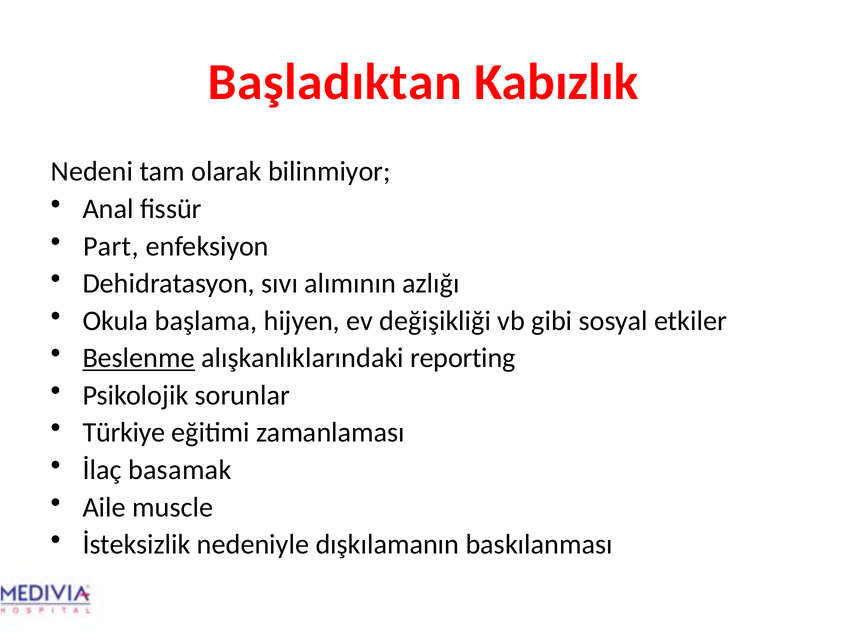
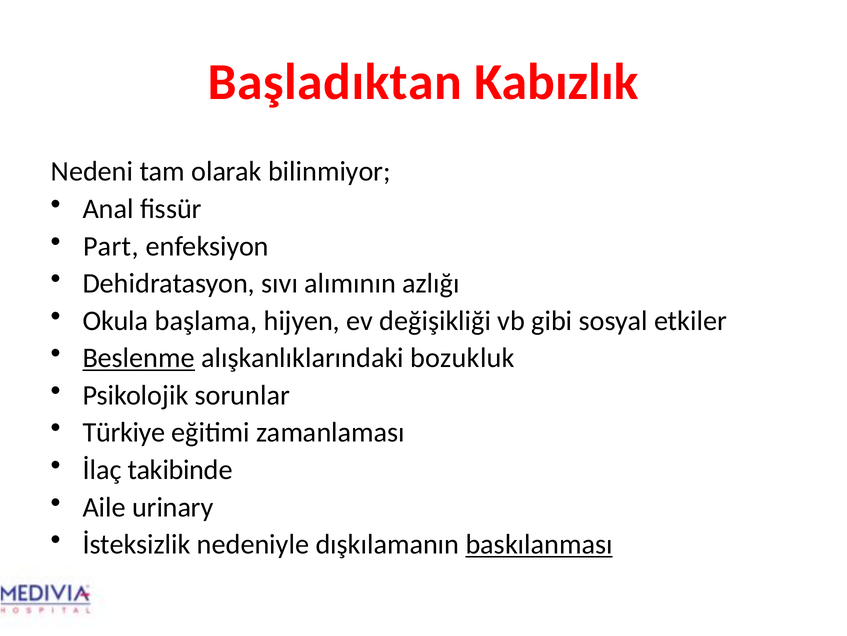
reporting: reporting -> bozukluk
basamak: basamak -> takibinde
muscle: muscle -> urinary
baskılanması underline: none -> present
